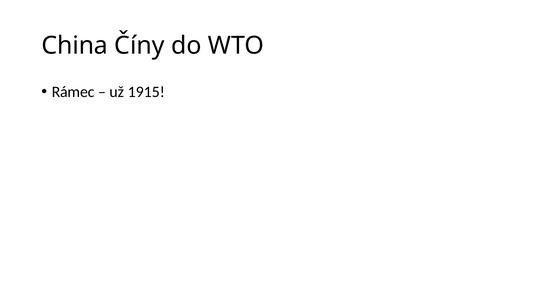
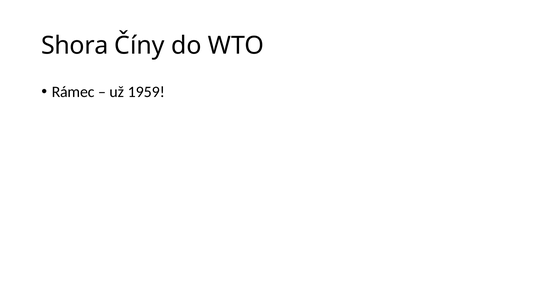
China: China -> Shora
1915: 1915 -> 1959
